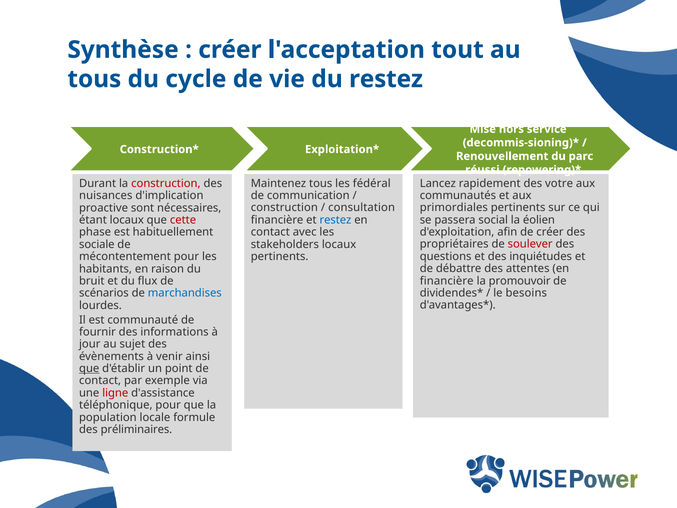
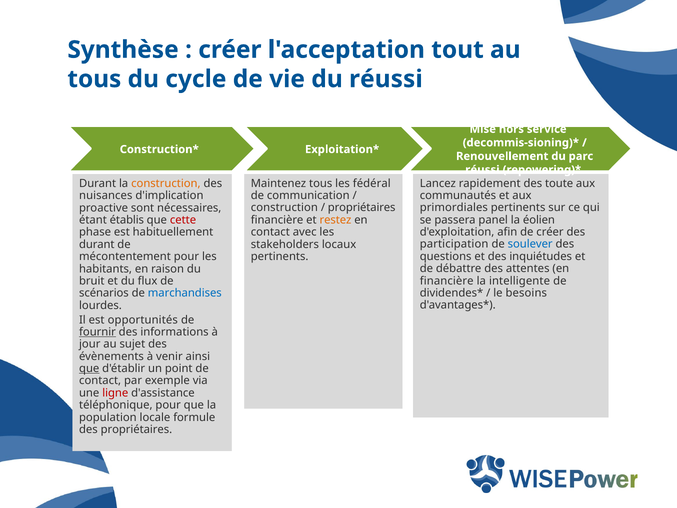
du restez: restez -> réussi
votre: votre -> toute
construction at (166, 183) colour: red -> orange
consultation at (362, 208): consultation -> propriétaires
restez at (335, 220) colour: blue -> orange
social: social -> panel
étant locaux: locaux -> établis
propriétaires: propriétaires -> participation
soulever colour: red -> blue
sociale at (97, 244): sociale -> durant
promouvoir: promouvoir -> intelligente
communauté: communauté -> opportunités
fournir underline: none -> present
des préliminaires: préliminaires -> propriétaires
